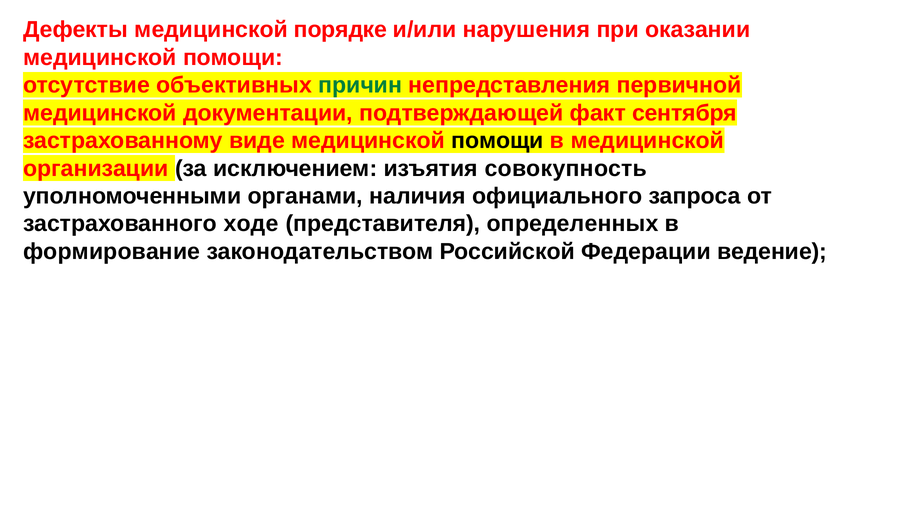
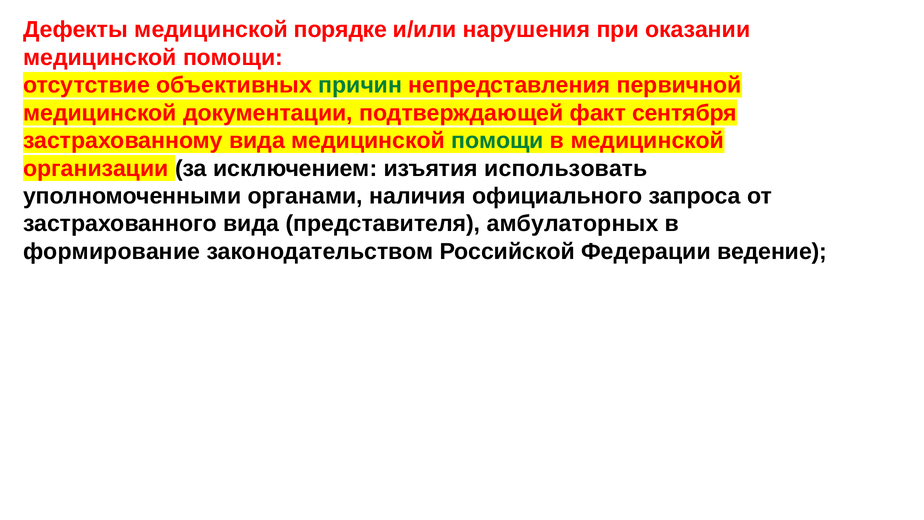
застрахованному виде: виде -> вида
помощи at (497, 141) colour: black -> green
совокупность: совокупность -> использовать
застрахованного ходе: ходе -> вида
определенных: определенных -> амбулаторных
